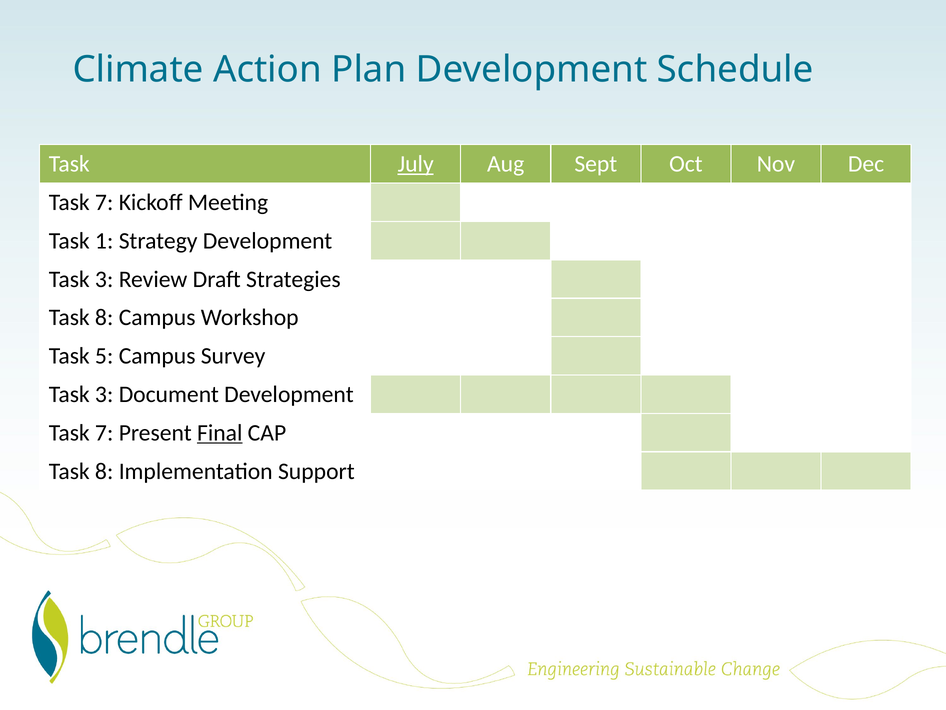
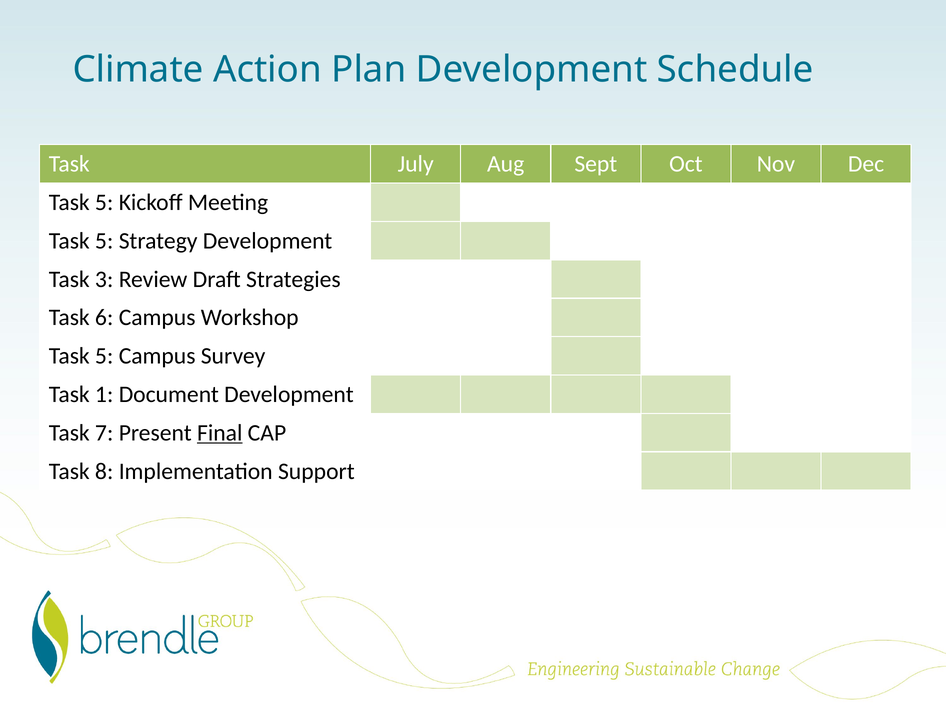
July underline: present -> none
7 at (104, 202): 7 -> 5
1 at (104, 241): 1 -> 5
8 at (104, 317): 8 -> 6
3 at (104, 394): 3 -> 1
